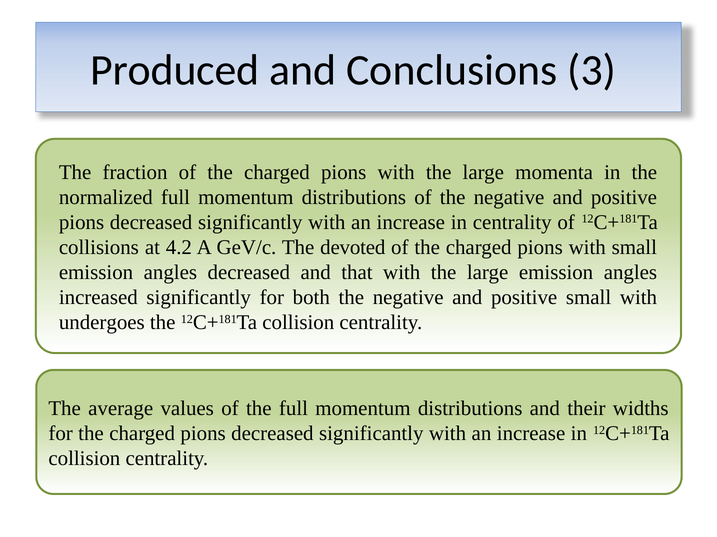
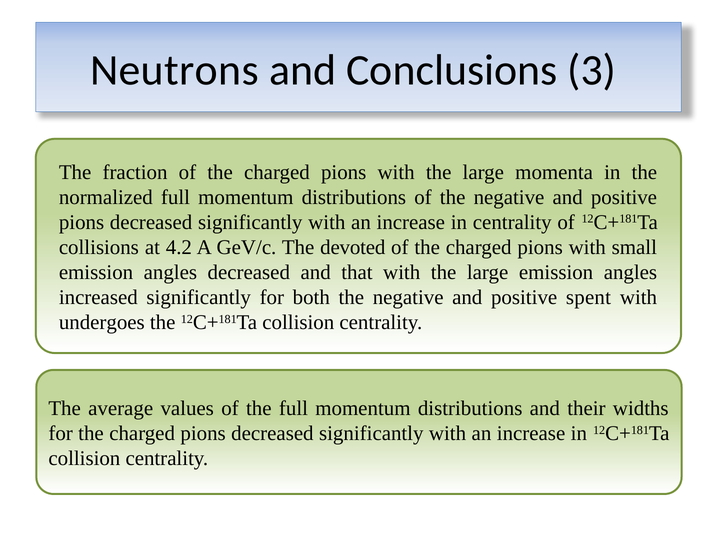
Produced: Produced -> Neutrons
positive small: small -> spent
